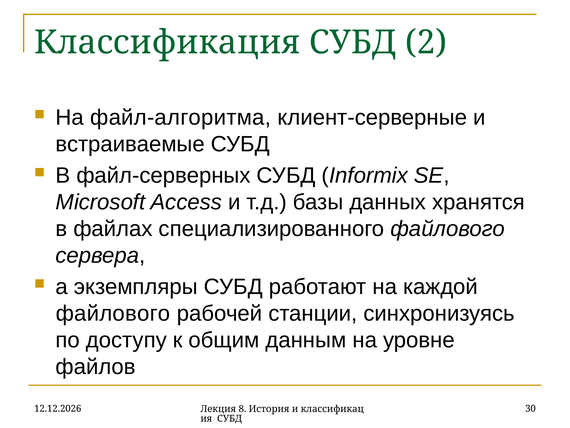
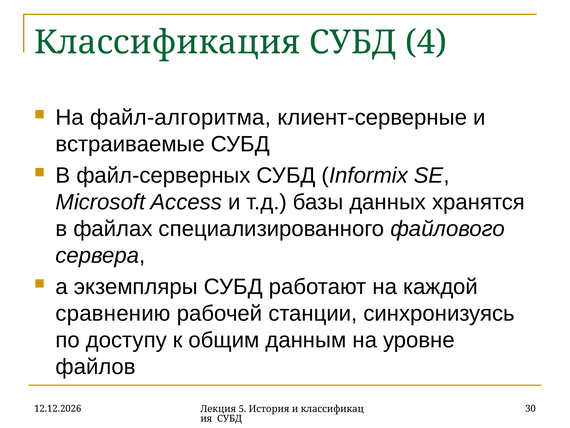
2: 2 -> 4
файлового at (113, 313): файлового -> сравнению
8: 8 -> 5
